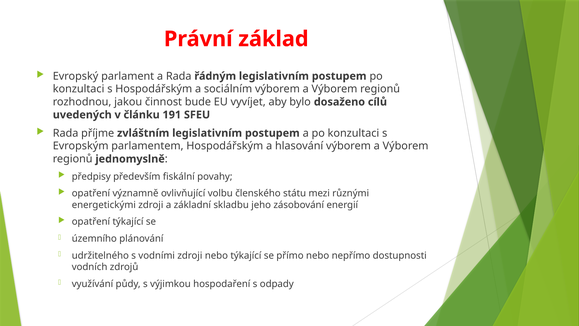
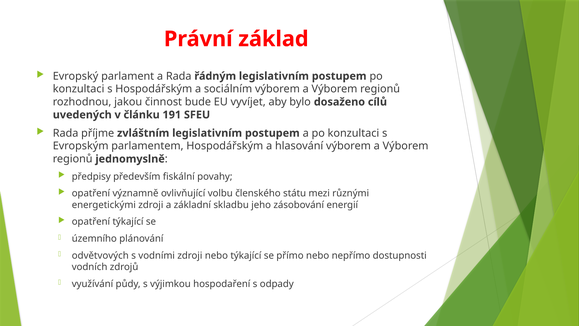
udržitelného: udržitelného -> odvětvových
